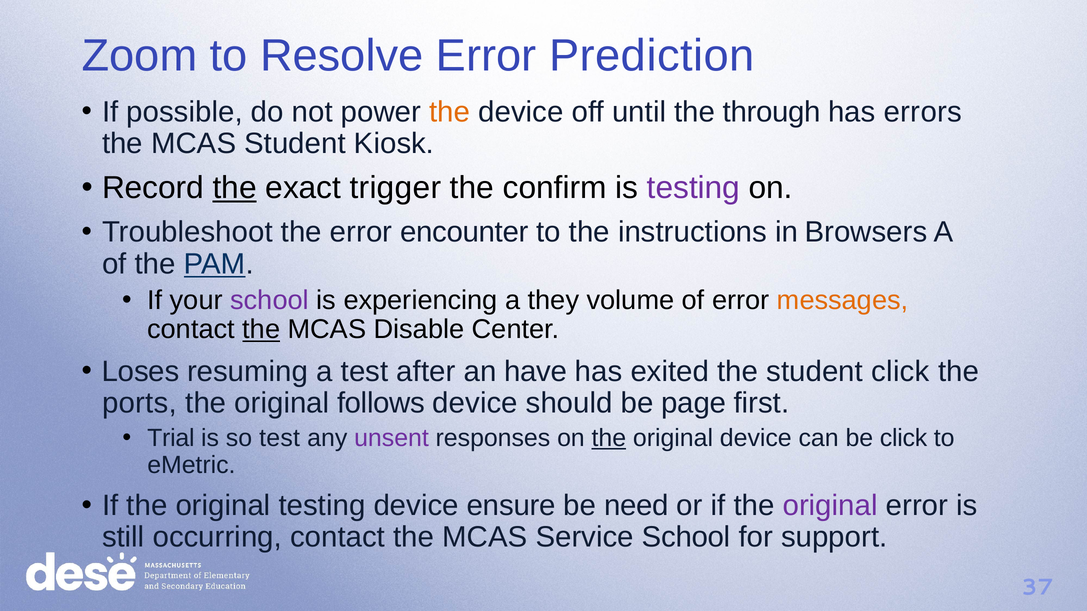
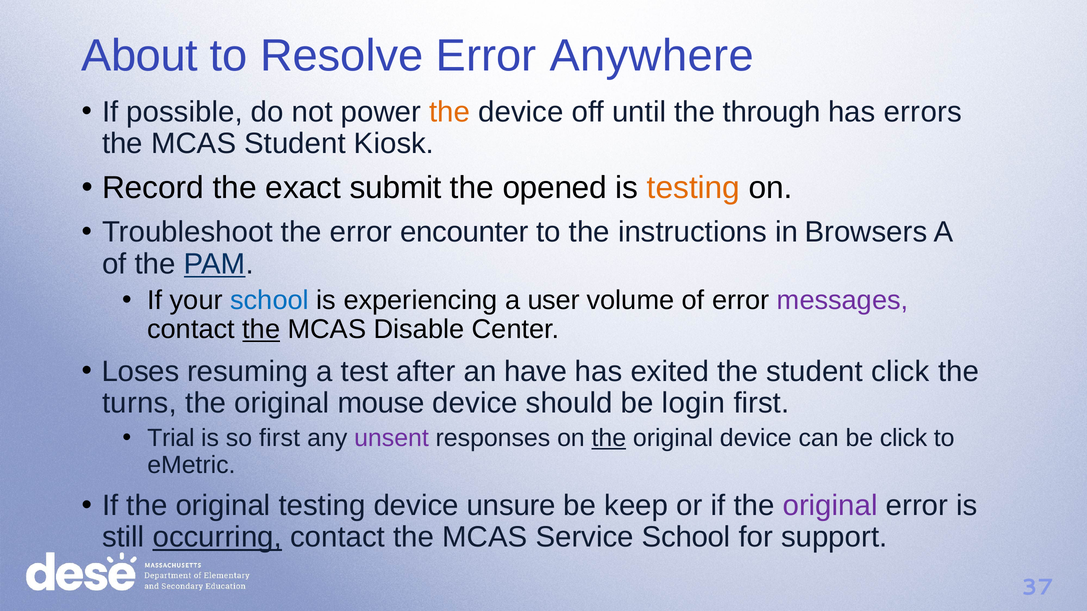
Zoom: Zoom -> About
Prediction: Prediction -> Anywhere
the at (235, 188) underline: present -> none
trigger: trigger -> submit
confirm: confirm -> opened
testing at (693, 188) colour: purple -> orange
school at (270, 300) colour: purple -> blue
they: they -> user
messages colour: orange -> purple
ports: ports -> turns
follows: follows -> mouse
page: page -> login
so test: test -> first
ensure: ensure -> unsure
need: need -> keep
occurring underline: none -> present
